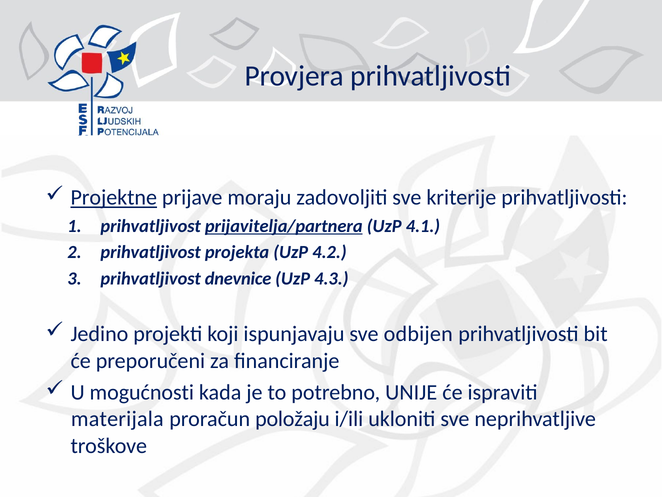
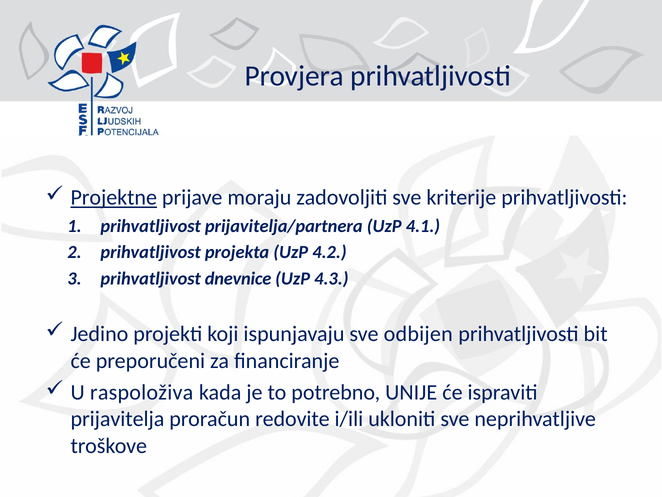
prijavitelja/partnera underline: present -> none
mogućnosti: mogućnosti -> raspoloživa
materijala: materijala -> prijavitelja
položaju: položaju -> redovite
